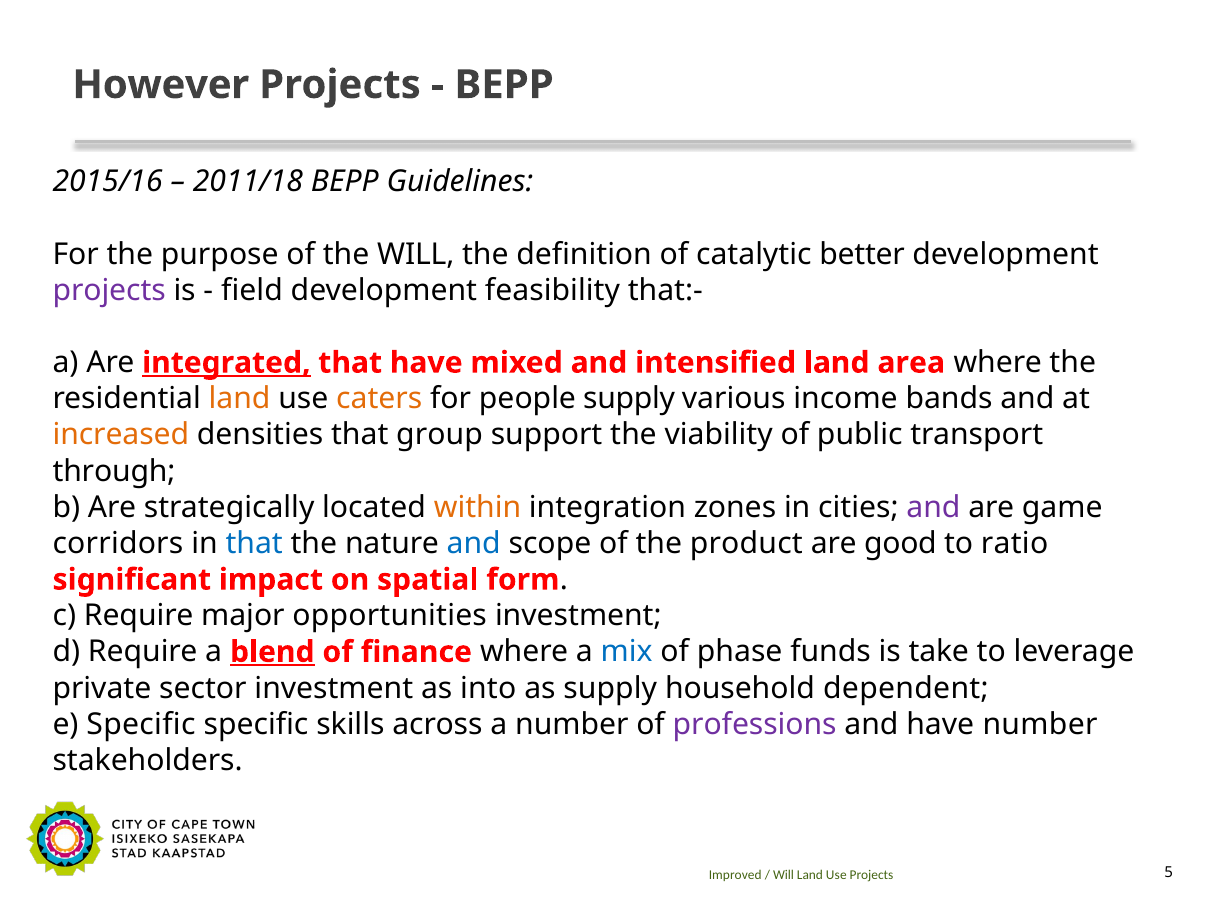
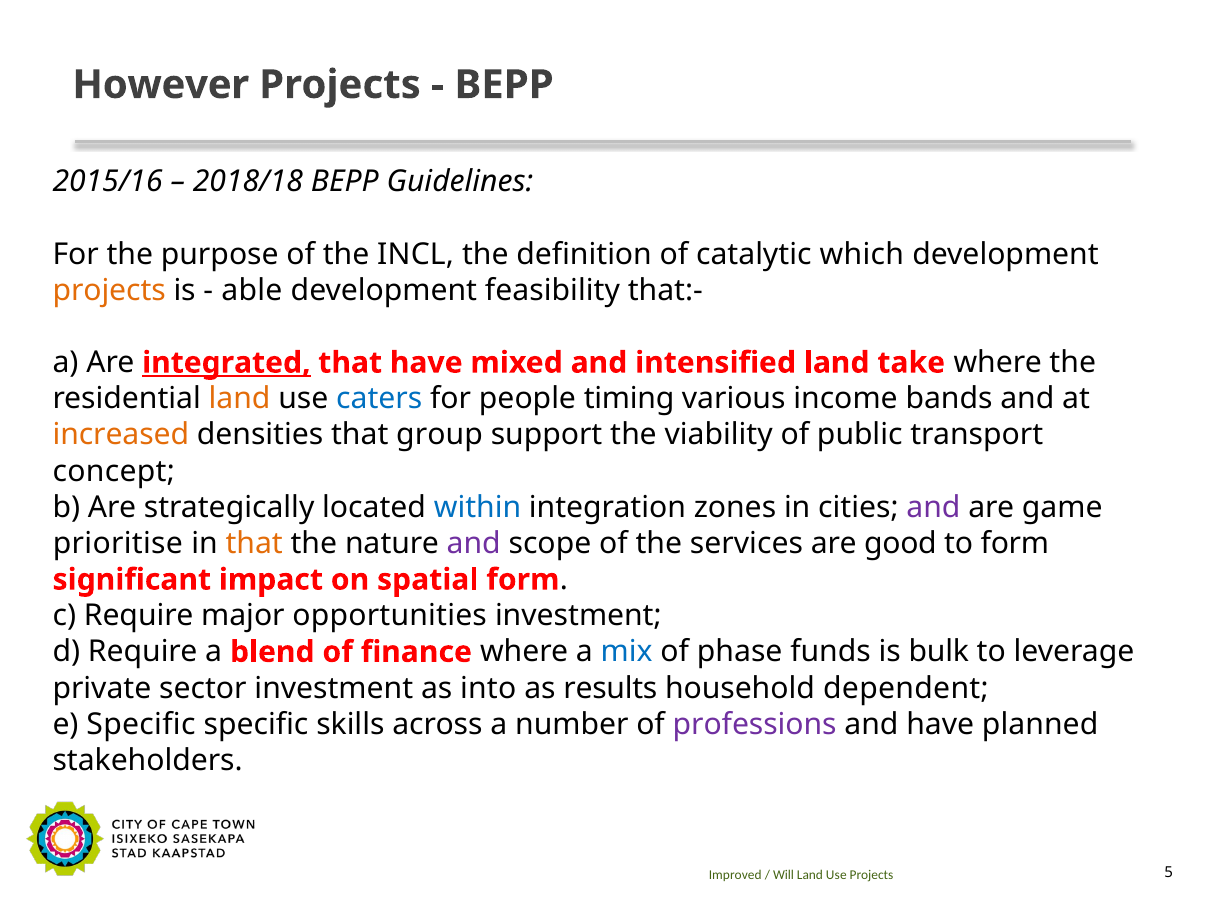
2011/18: 2011/18 -> 2018/18
the WILL: WILL -> INCL
better: better -> which
projects at (109, 291) colour: purple -> orange
field: field -> able
area: area -> take
caters colour: orange -> blue
people supply: supply -> timing
through: through -> concept
within colour: orange -> blue
corridors: corridors -> prioritise
that at (254, 544) colour: blue -> orange
and at (474, 544) colour: blue -> purple
product: product -> services
to ratio: ratio -> form
blend underline: present -> none
take: take -> bulk
as supply: supply -> results
have number: number -> planned
